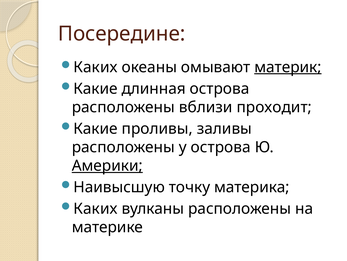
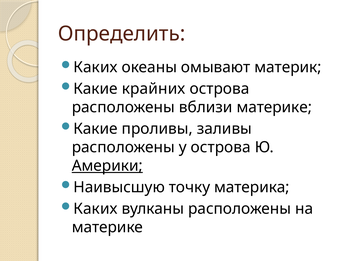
Посередине: Посередине -> Определить
материк underline: present -> none
длинная: длинная -> крайних
вблизи проходит: проходит -> материке
